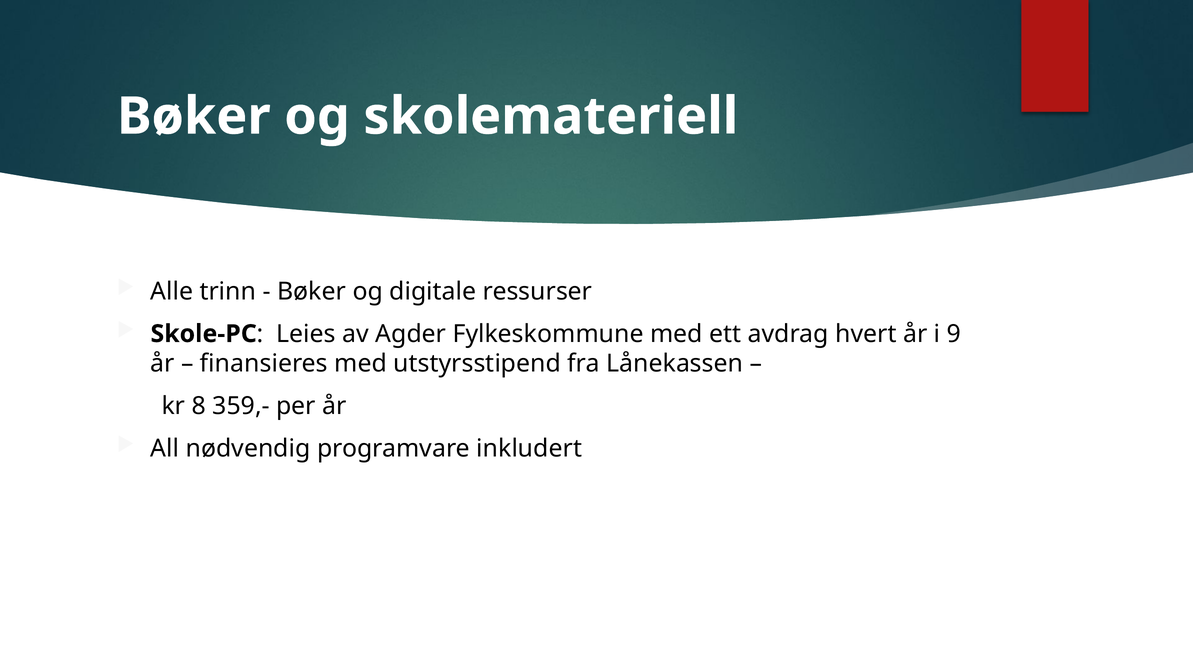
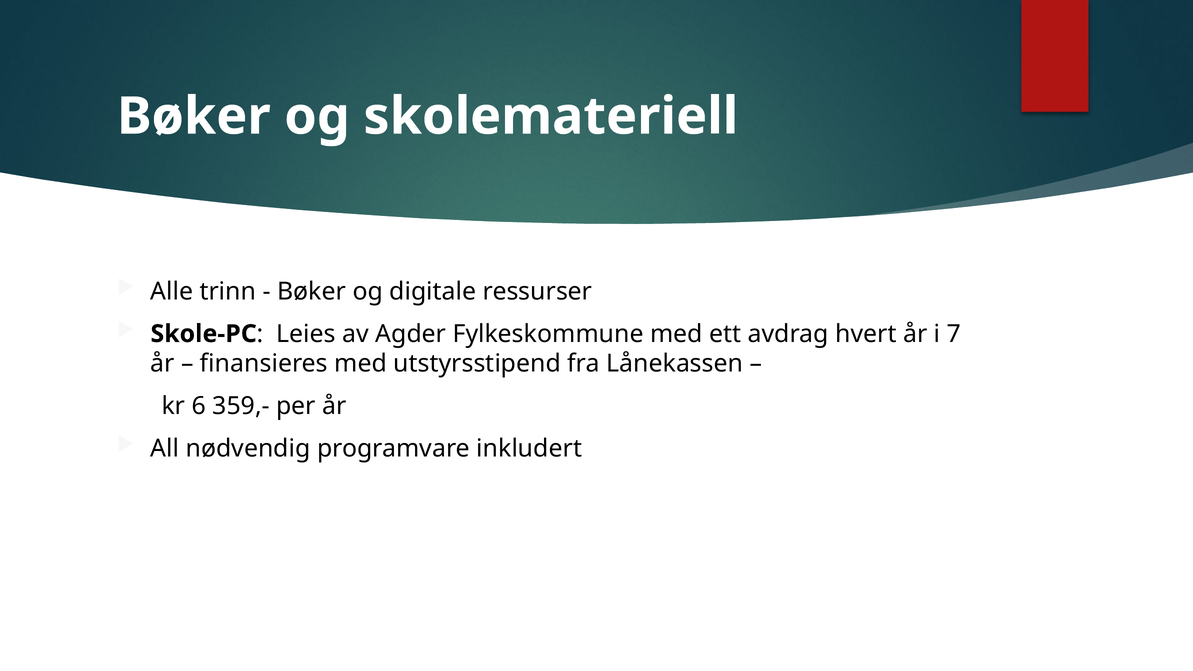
9: 9 -> 7
8: 8 -> 6
